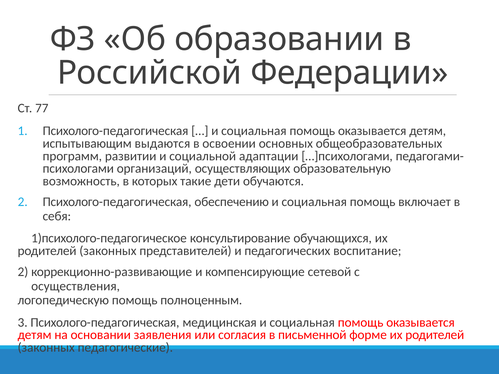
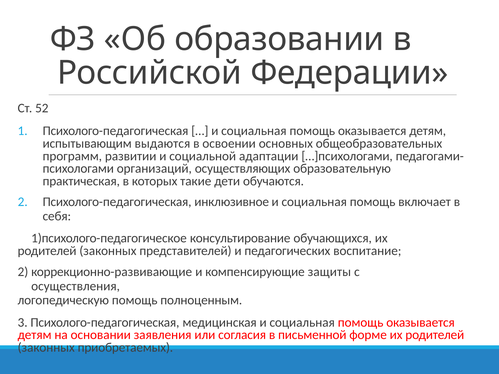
77: 77 -> 52
возможность: возможность -> практическая
обеспечению: обеспечению -> инклюзивное
сетевой: сетевой -> защиты
педагогические: педагогические -> приобретаемых
